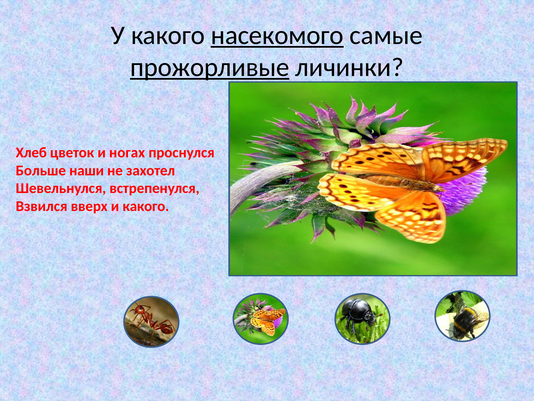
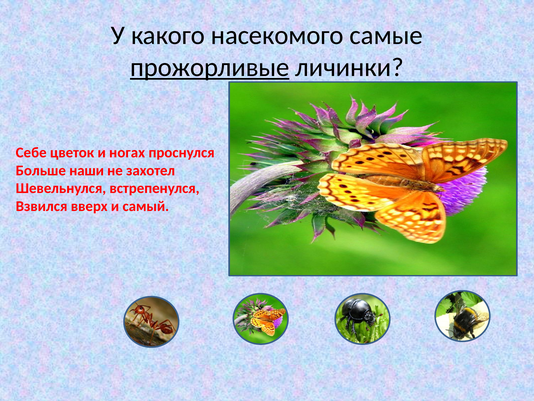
насекомого underline: present -> none
Хлеб: Хлеб -> Себе
и какого: какого -> самый
